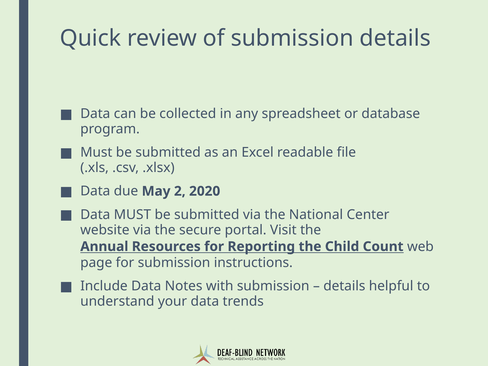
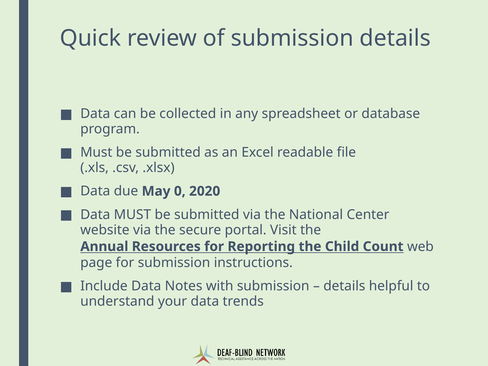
2: 2 -> 0
